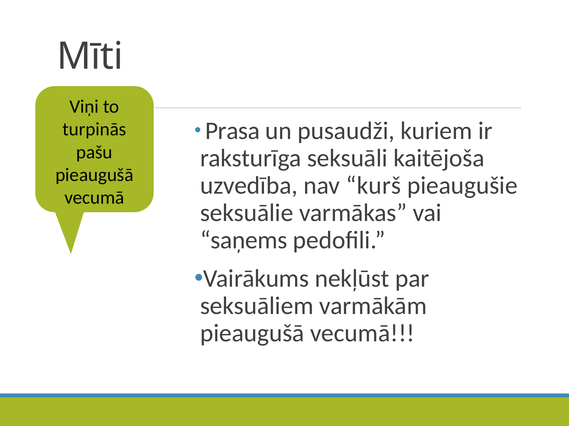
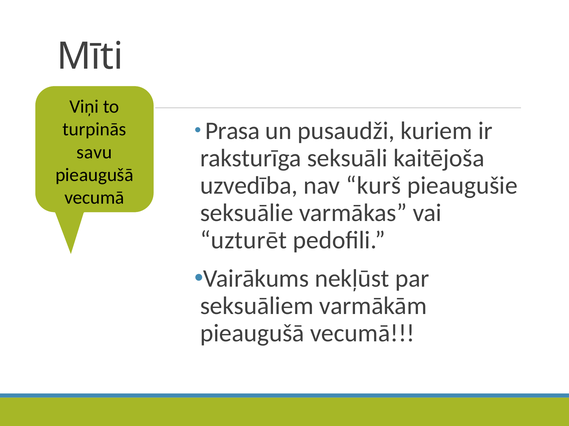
pašu: pašu -> savu
saņems: saņems -> uzturēt
